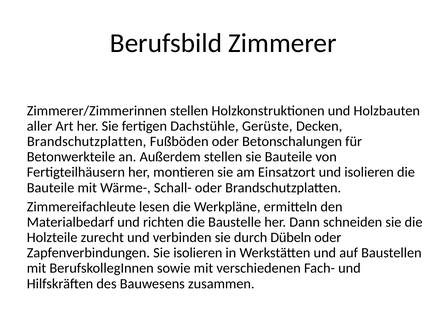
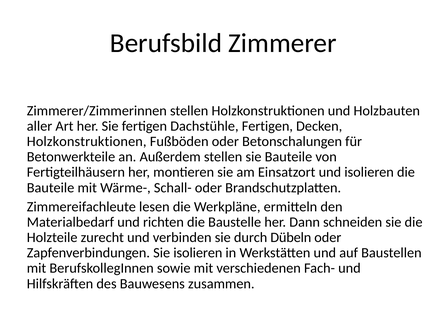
Dachstühle Gerüste: Gerüste -> Fertigen
Brandschutzplatten at (87, 142): Brandschutzplatten -> Holzkonstruktionen
